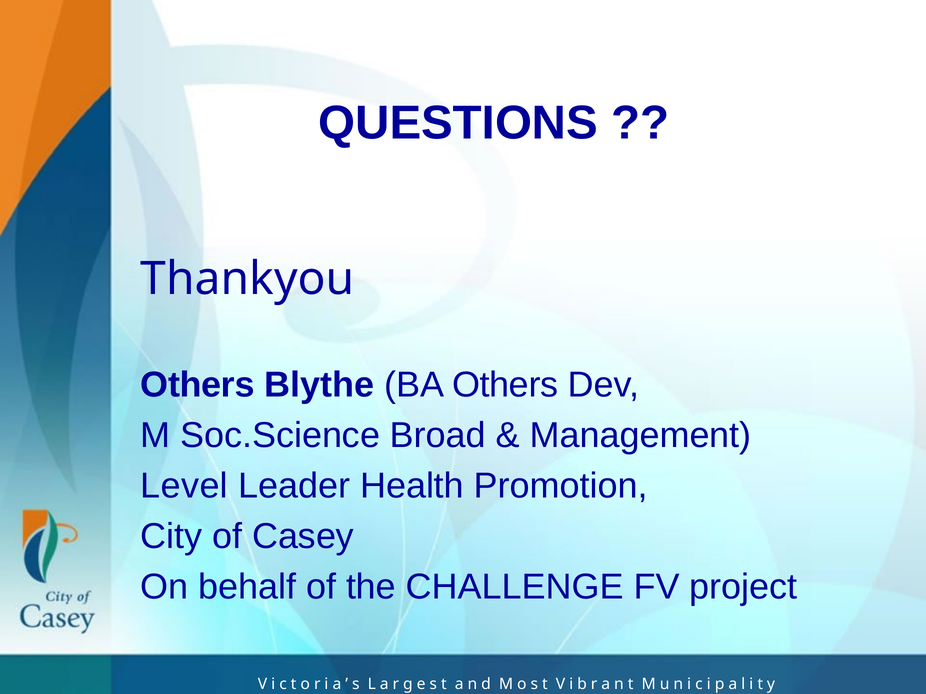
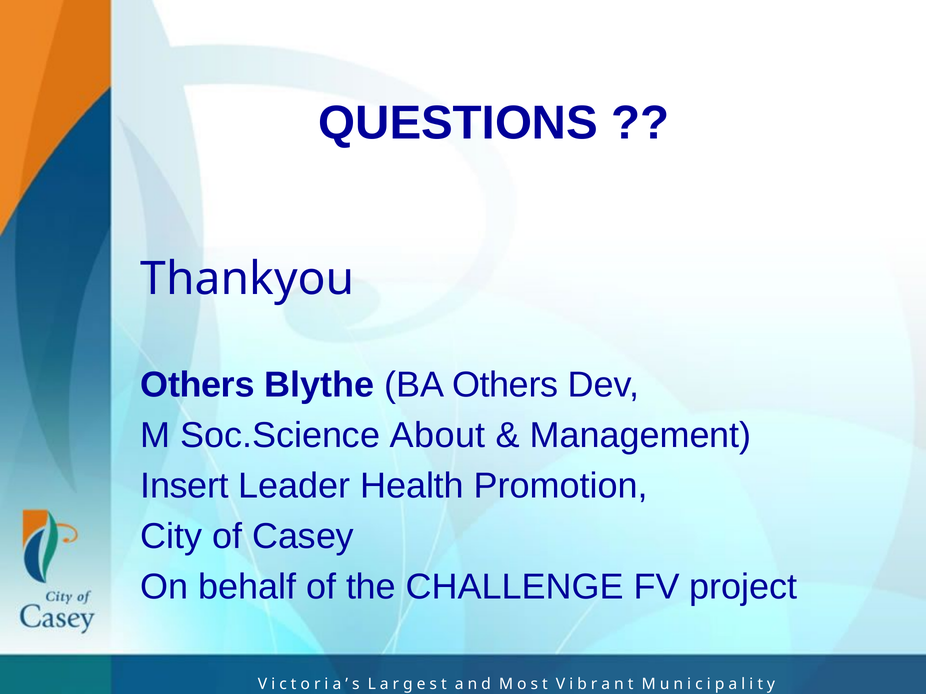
Broad: Broad -> About
Level: Level -> Insert
